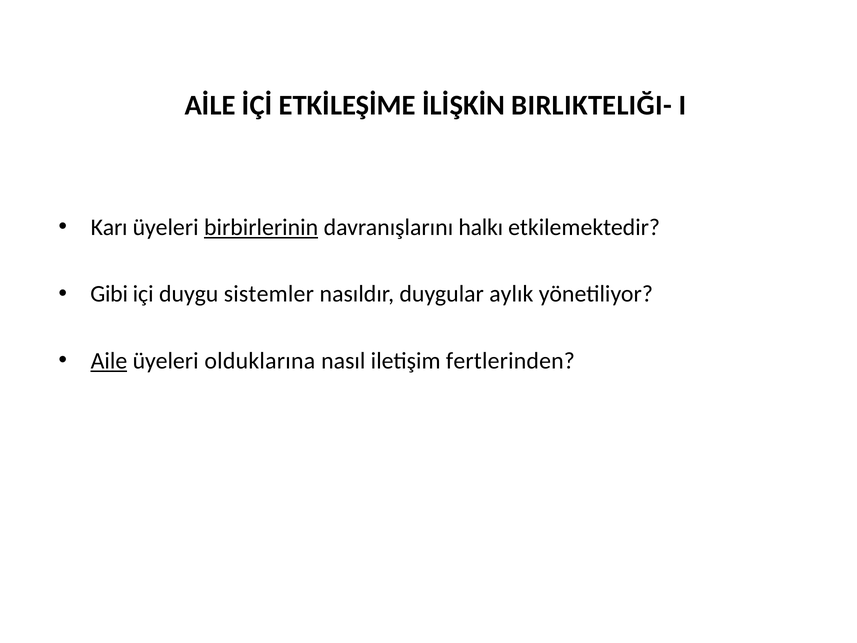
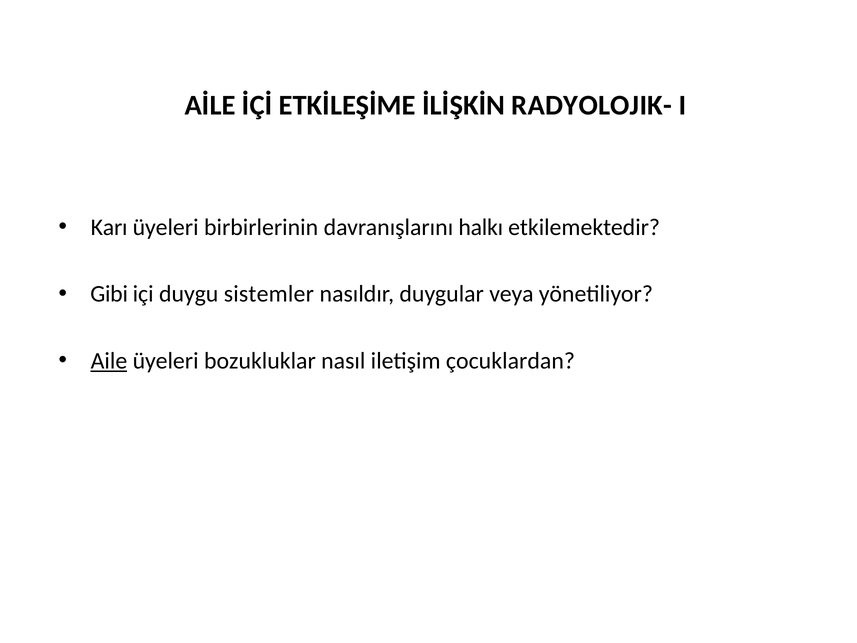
BIRLIKTELIĞI-: BIRLIKTELIĞI- -> RADYOLOJIK-
birbirlerinin underline: present -> none
aylık: aylık -> veya
olduklarına: olduklarına -> bozukluklar
fertlerinden: fertlerinden -> çocuklardan
